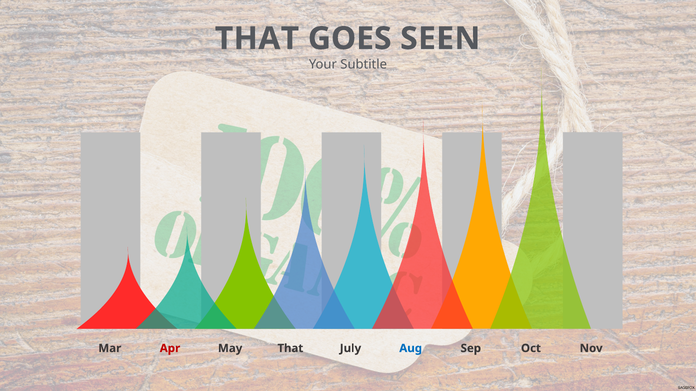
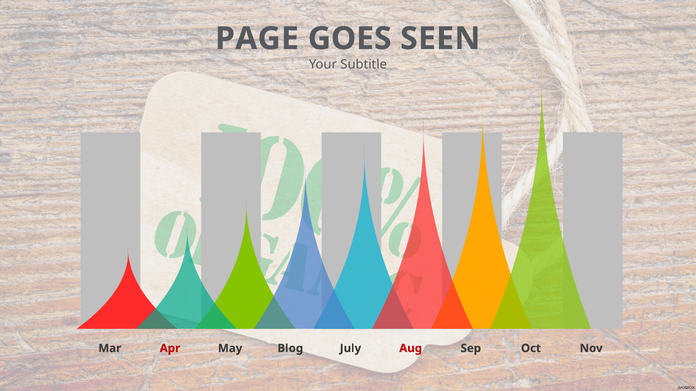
THAT at (257, 39): THAT -> PAGE
May That: That -> Blog
Aug colour: blue -> red
